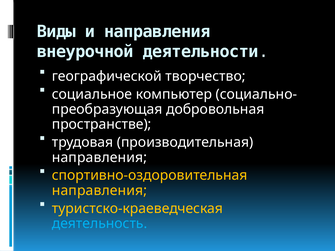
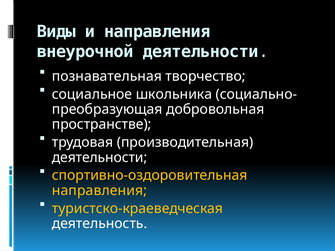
географической: географической -> познавательная
компьютер: компьютер -> школьника
направления at (99, 158): направления -> деятельности
деятельность colour: light blue -> white
